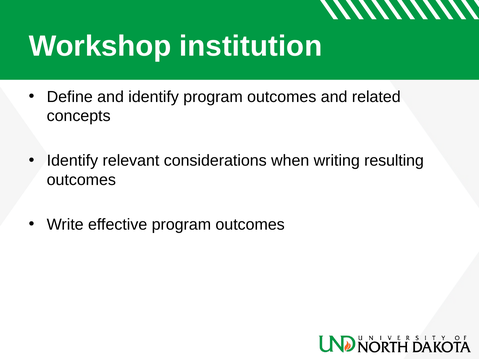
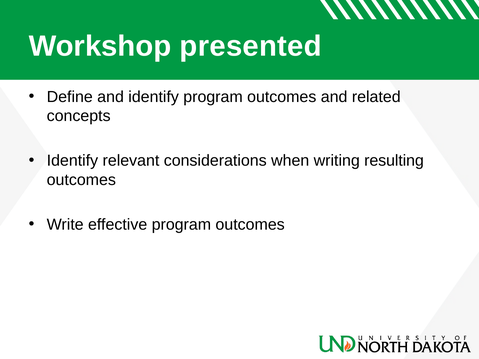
institution: institution -> presented
